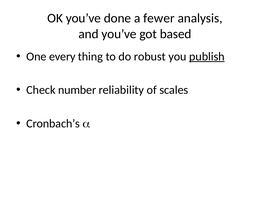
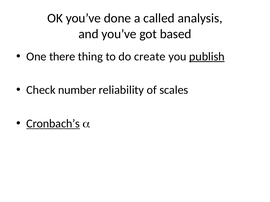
fewer: fewer -> called
every: every -> there
robust: robust -> create
Cronbach’s underline: none -> present
